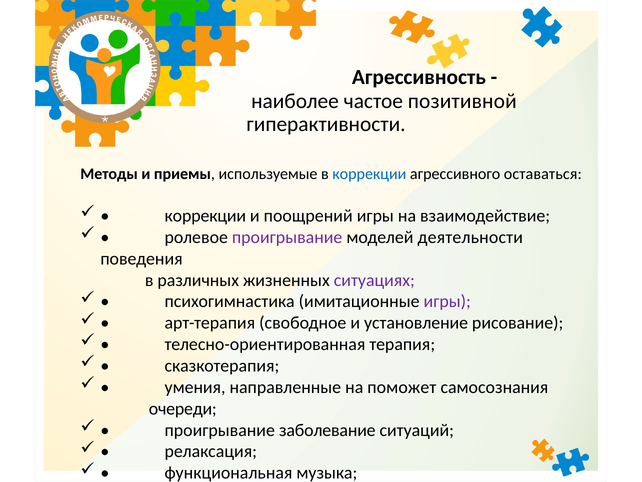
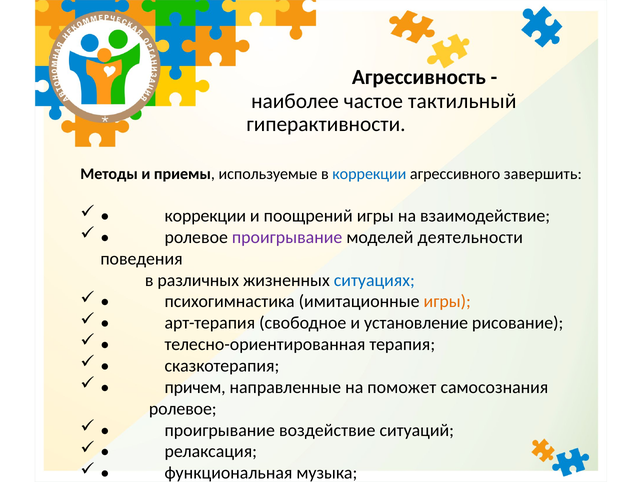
позитивной: позитивной -> тактильный
оставаться: оставаться -> завершить
ситуациях colour: purple -> blue
игры at (447, 301) colour: purple -> orange
умения: умения -> причем
очереди at (183, 408): очереди -> ролевое
заболевание: заболевание -> воздействие
